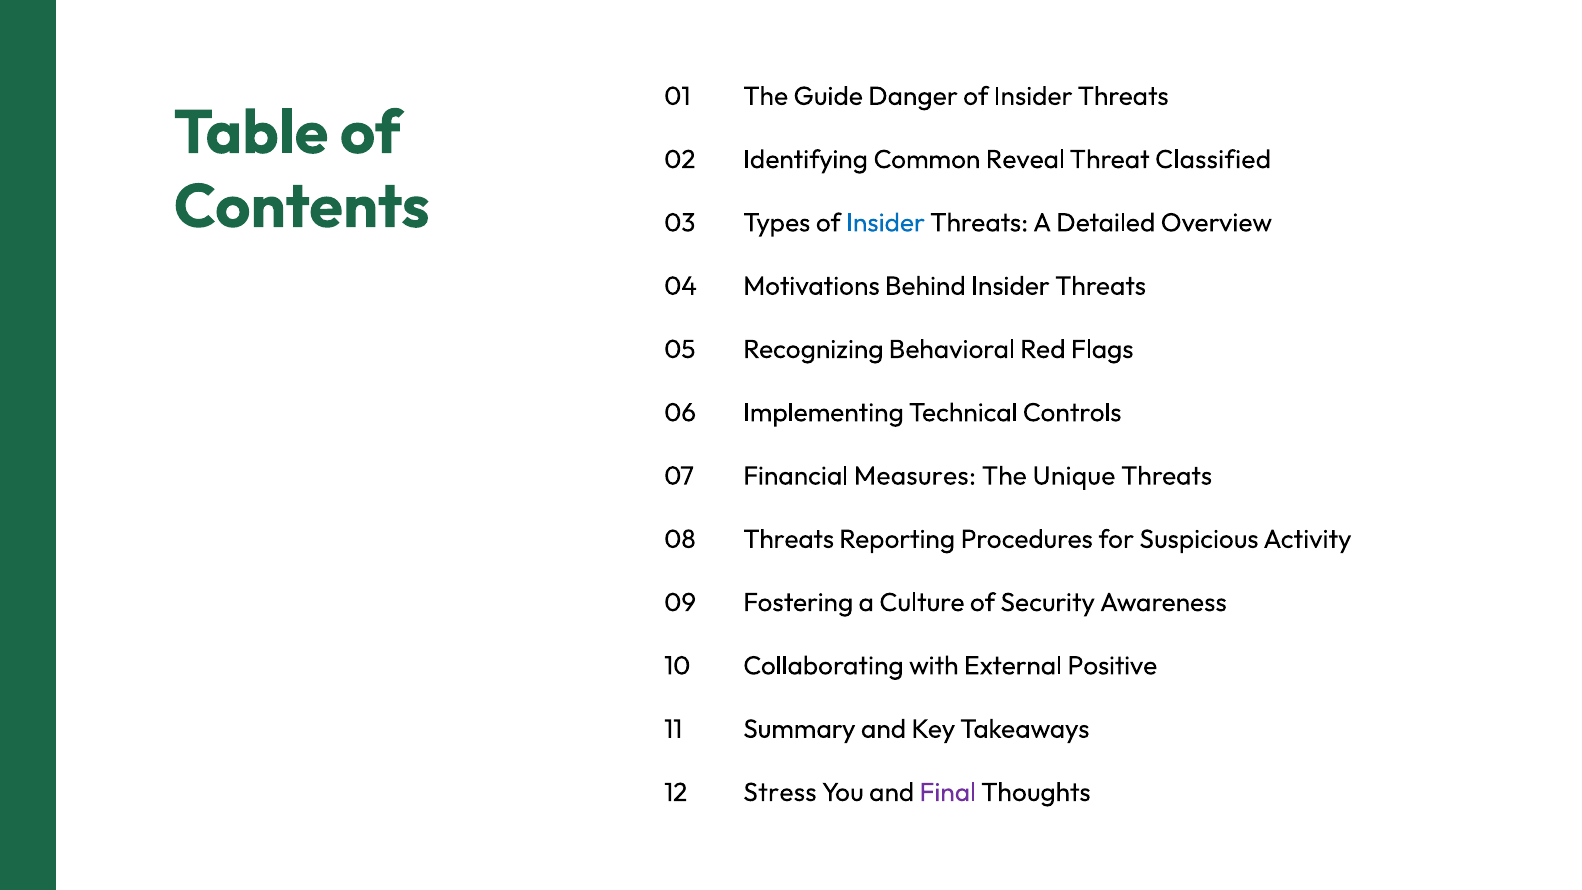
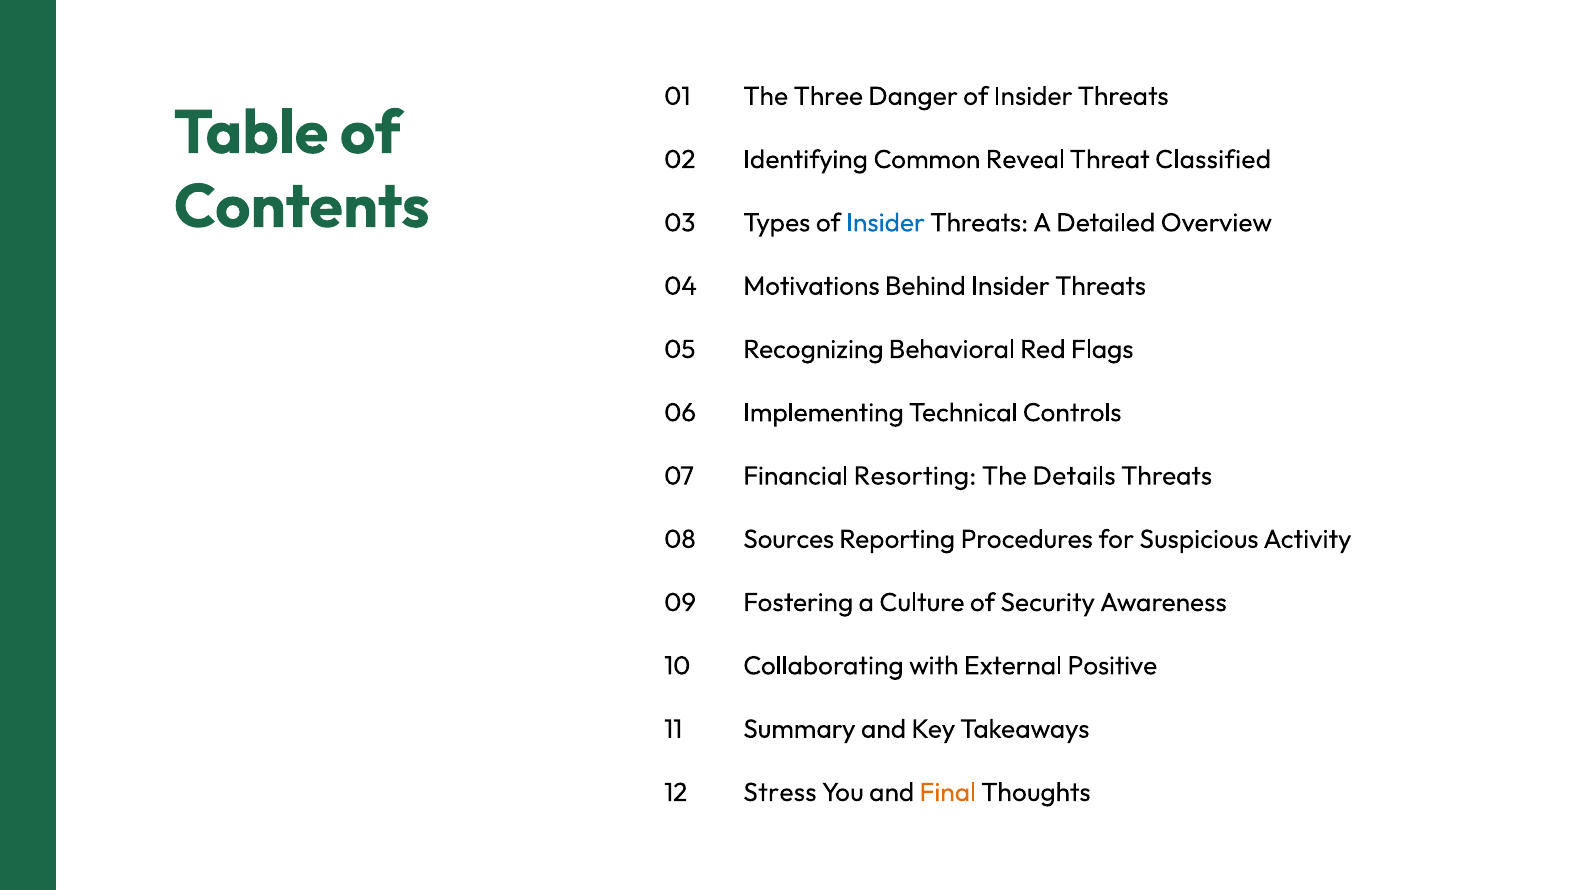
Guide: Guide -> Three
Measures: Measures -> Resorting
Unique: Unique -> Details
08 Threats: Threats -> Sources
Final colour: purple -> orange
